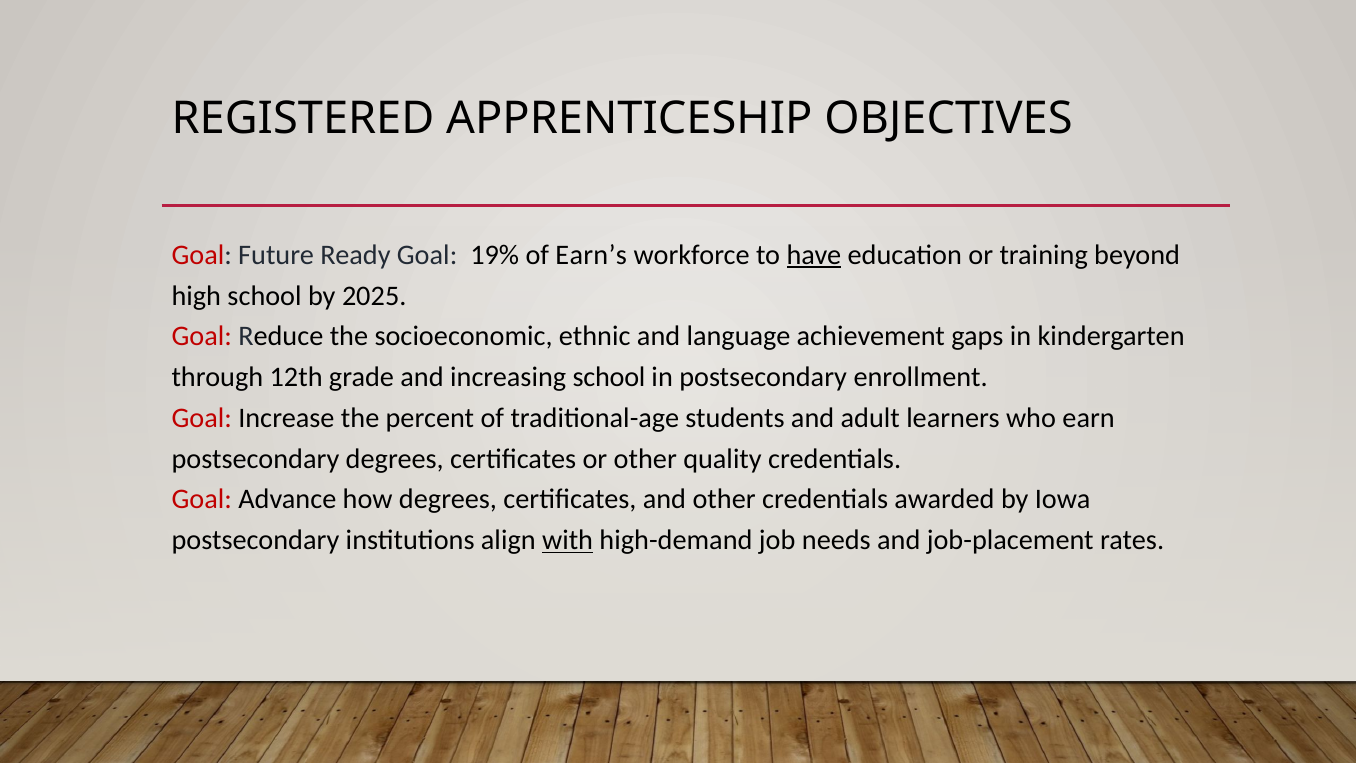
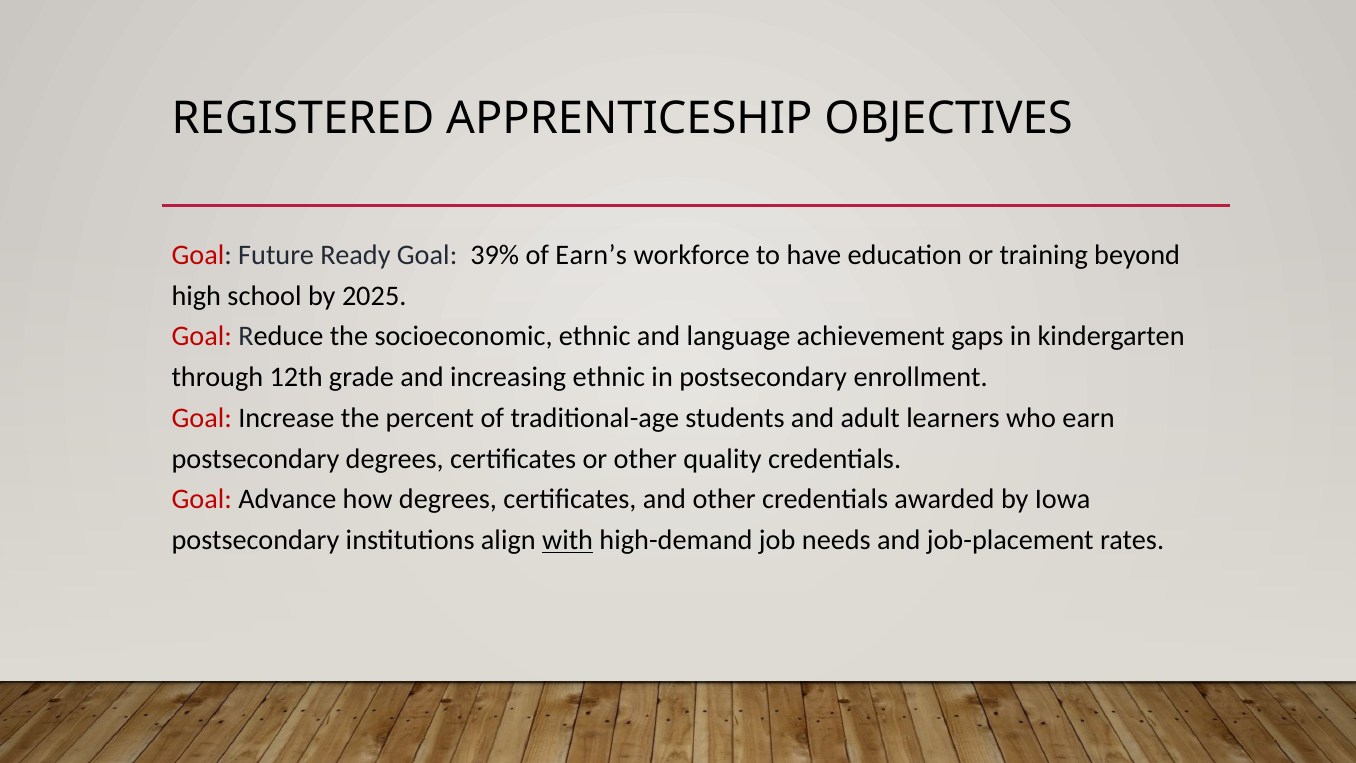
19%: 19% -> 39%
have underline: present -> none
increasing school: school -> ethnic
